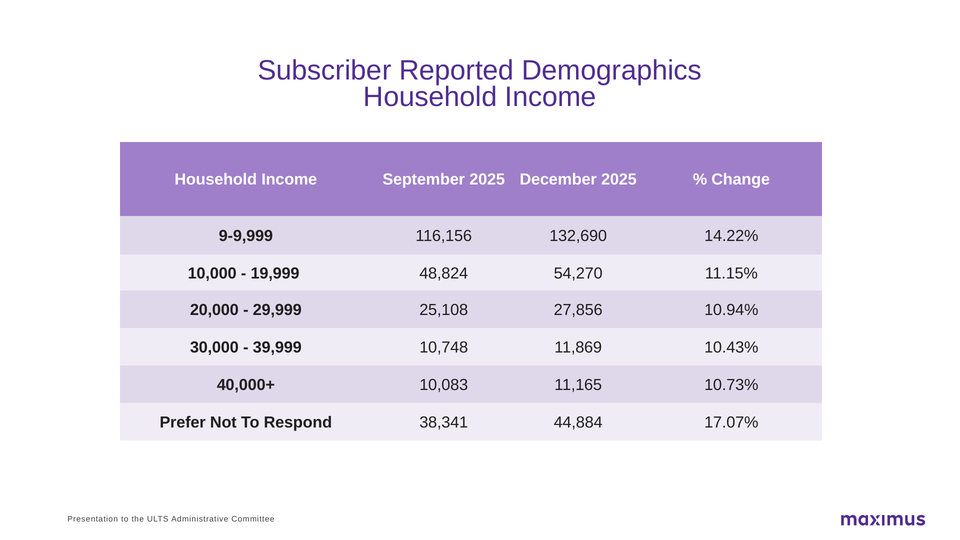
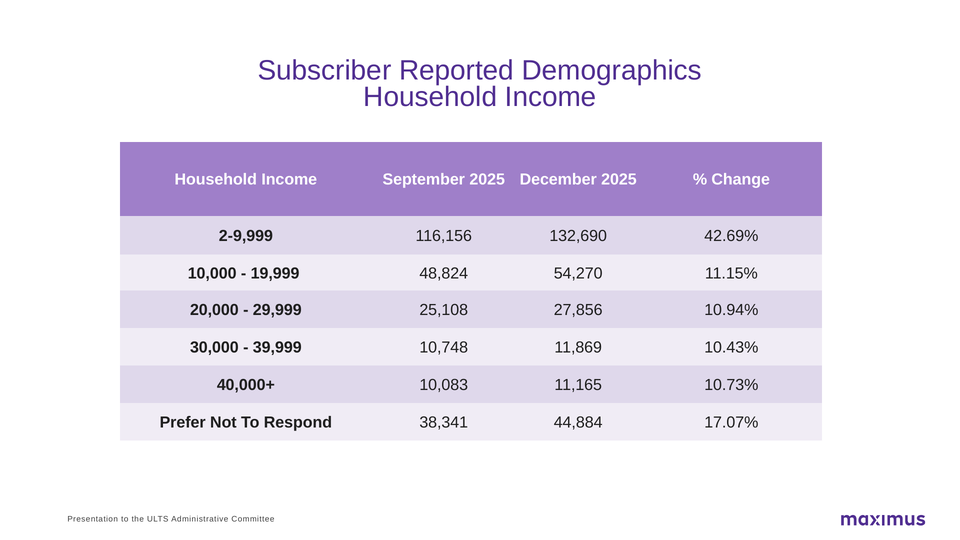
9-9,999: 9-9,999 -> 2-9,999
14.22%: 14.22% -> 42.69%
